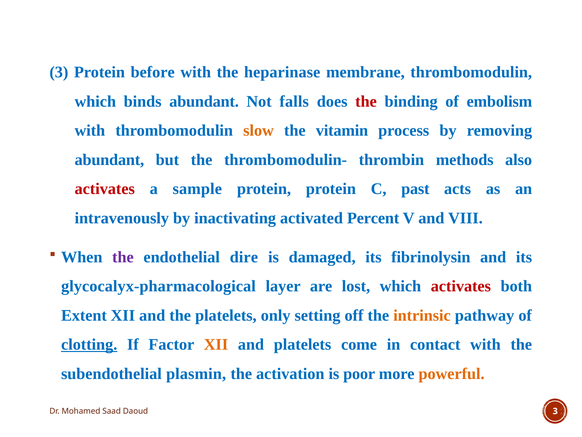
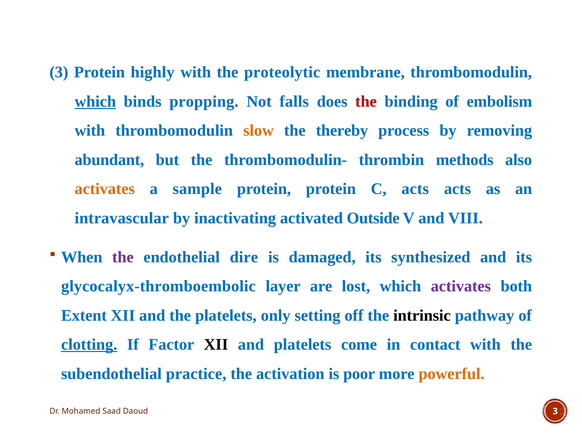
before: before -> highly
heparinase: heparinase -> proteolytic
which at (95, 101) underline: none -> present
binds abundant: abundant -> propping
vitamin: vitamin -> thereby
activates at (105, 189) colour: red -> orange
C past: past -> acts
intravenously: intravenously -> intravascular
Percent: Percent -> Outside
fibrinolysin: fibrinolysin -> synthesized
glycocalyx-pharmacological: glycocalyx-pharmacological -> glycocalyx-thromboembolic
activates at (461, 286) colour: red -> purple
intrinsic colour: orange -> black
XII at (216, 344) colour: orange -> black
plasmin: plasmin -> practice
